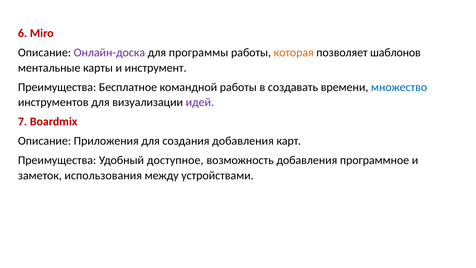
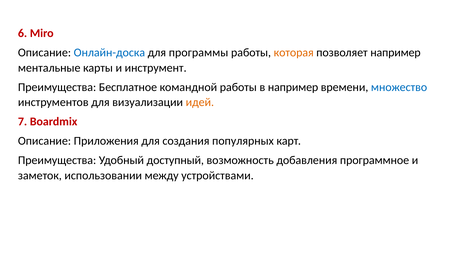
Онлайн-доска colour: purple -> blue
позволяет шаблонов: шаблонов -> например
в создавать: создавать -> например
идей colour: purple -> orange
создания добавления: добавления -> популярных
доступное: доступное -> доступный
использования: использования -> использовании
